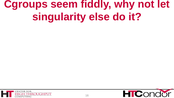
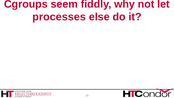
singularity: singularity -> processes
